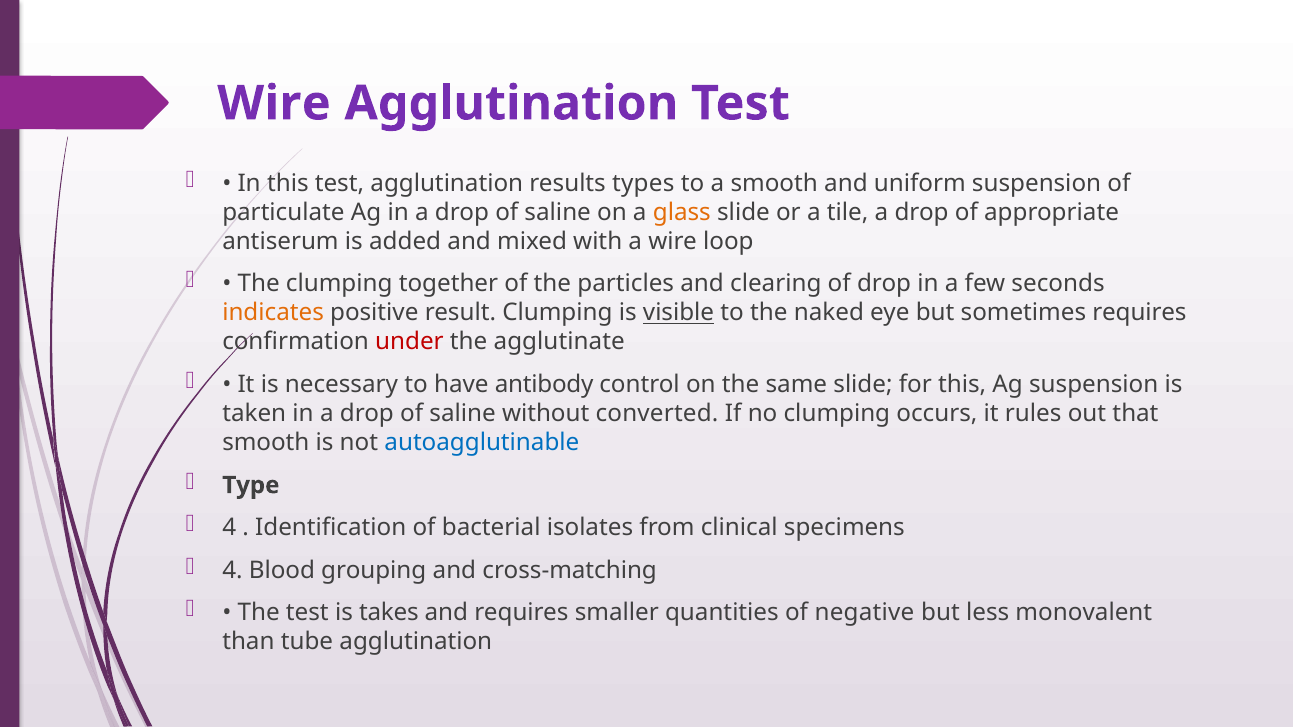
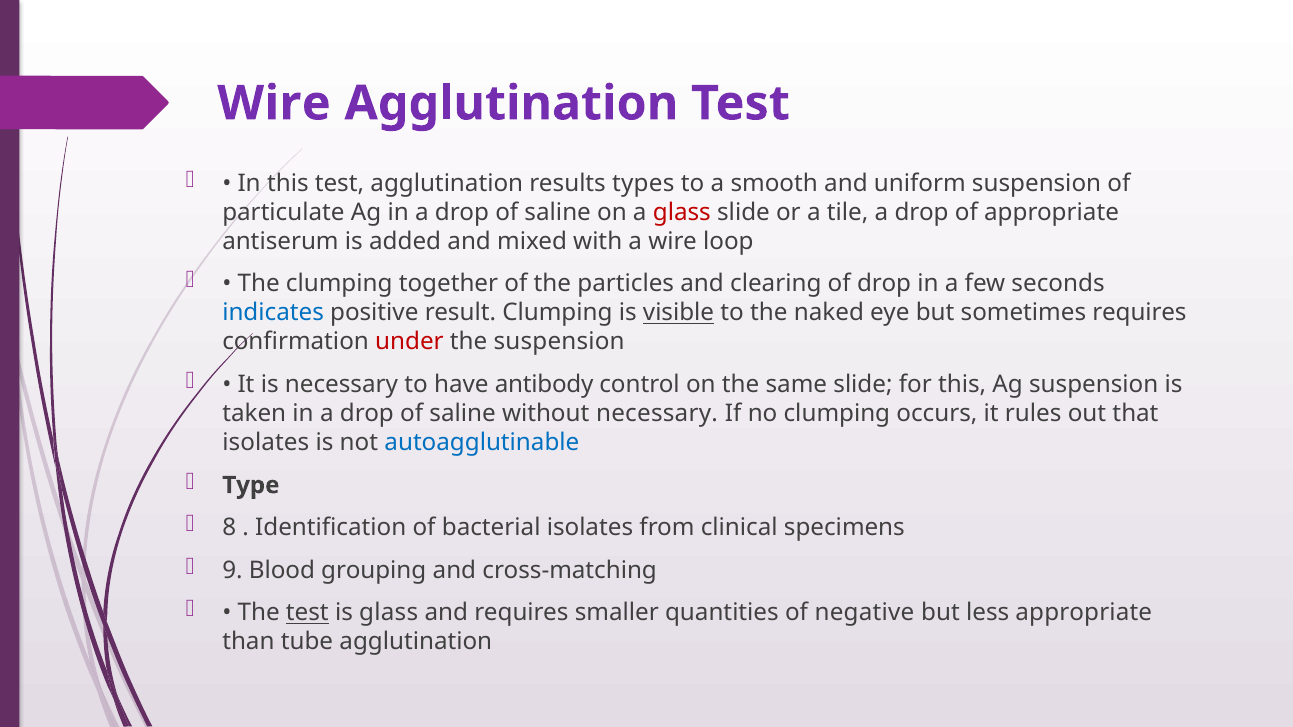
glass at (682, 212) colour: orange -> red
indicates colour: orange -> blue
the agglutinate: agglutinate -> suspension
without converted: converted -> necessary
smooth at (266, 443): smooth -> isolates
4 at (229, 528): 4 -> 8
4 at (232, 571): 4 -> 9
test at (307, 613) underline: none -> present
is takes: takes -> glass
less monovalent: monovalent -> appropriate
